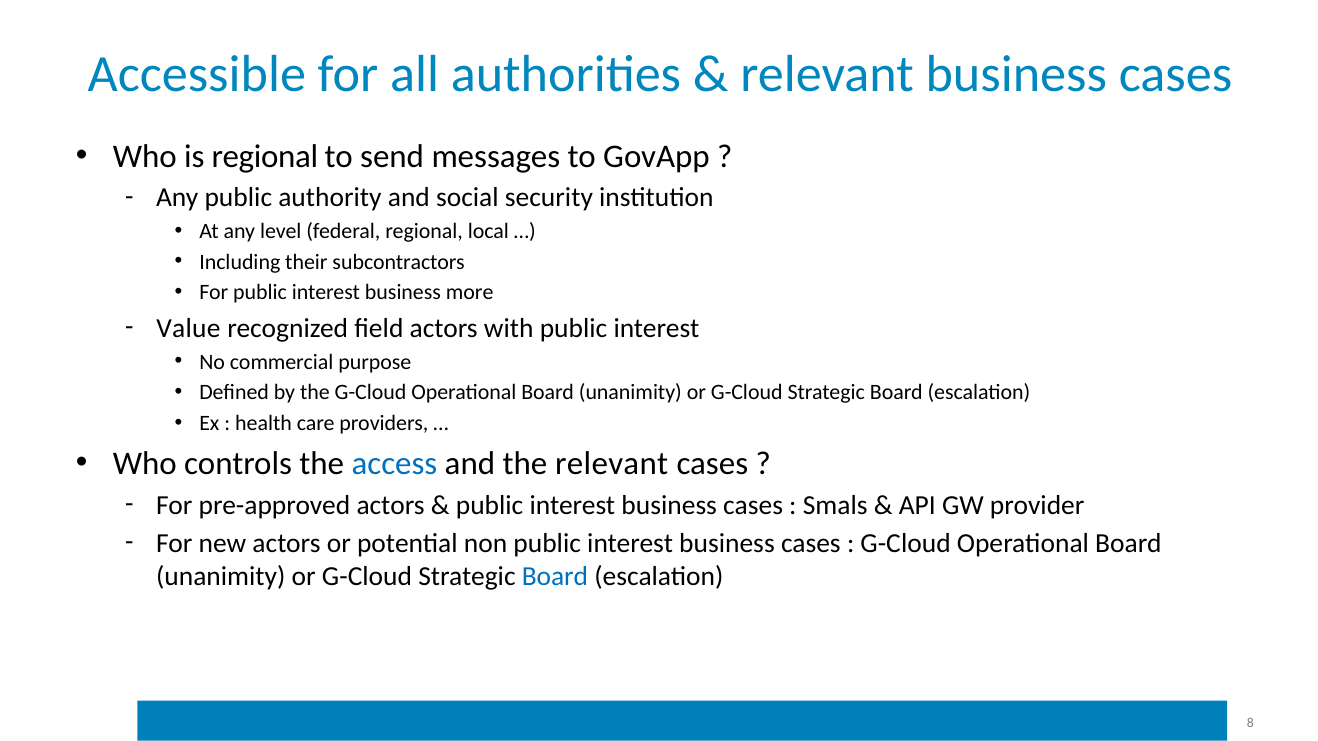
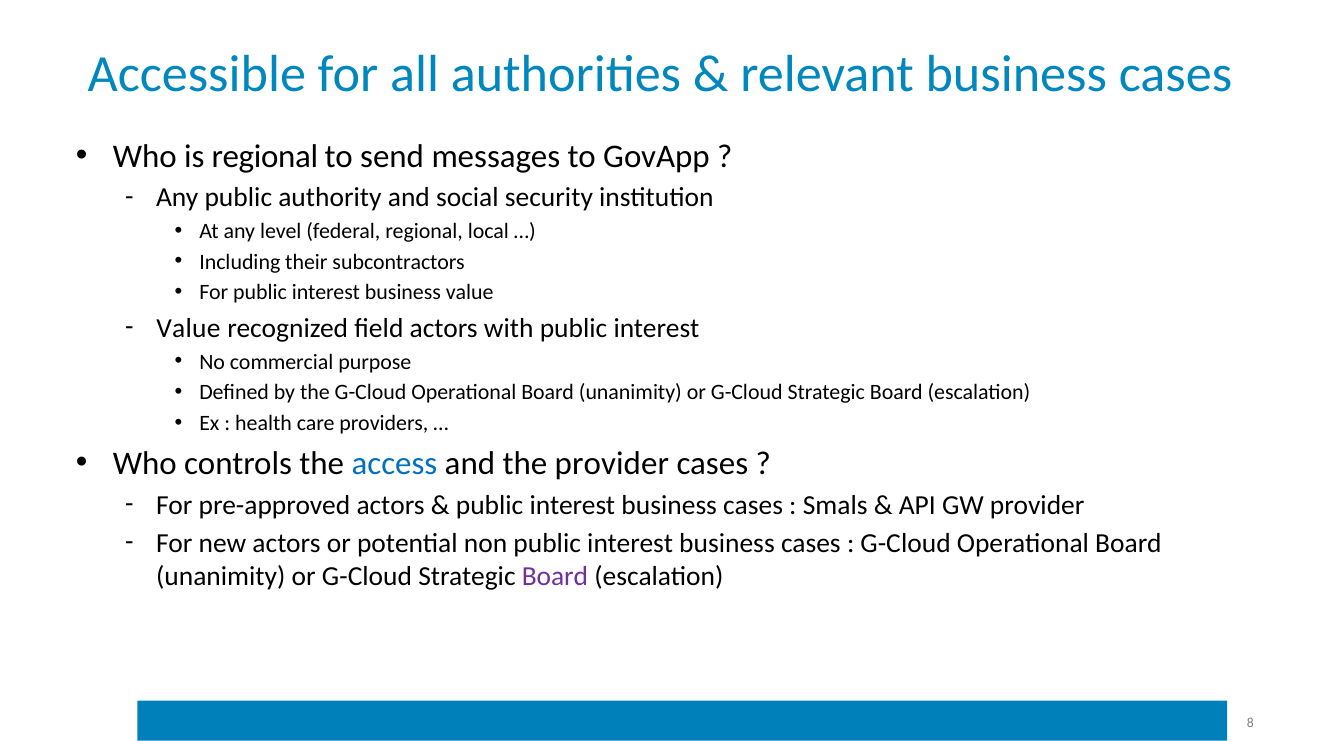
business more: more -> value
the relevant: relevant -> provider
Board at (555, 577) colour: blue -> purple
